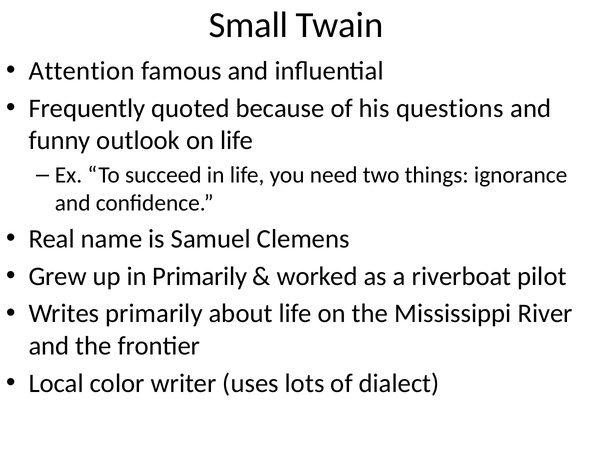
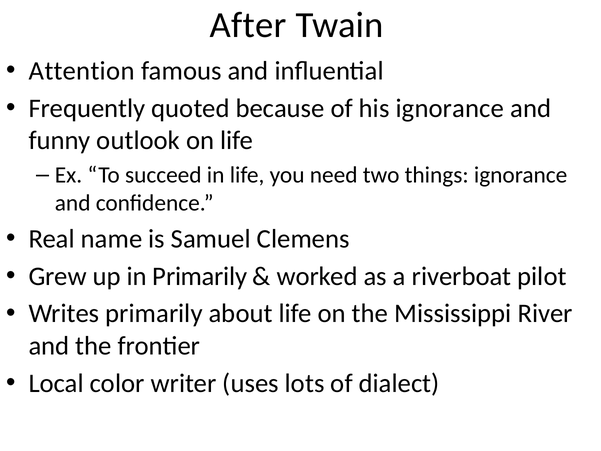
Small: Small -> After
his questions: questions -> ignorance
